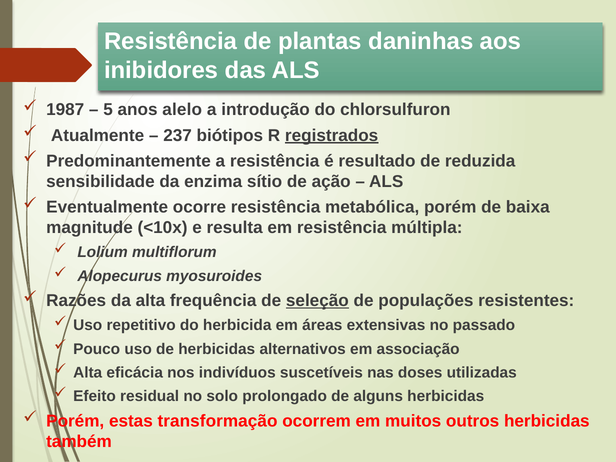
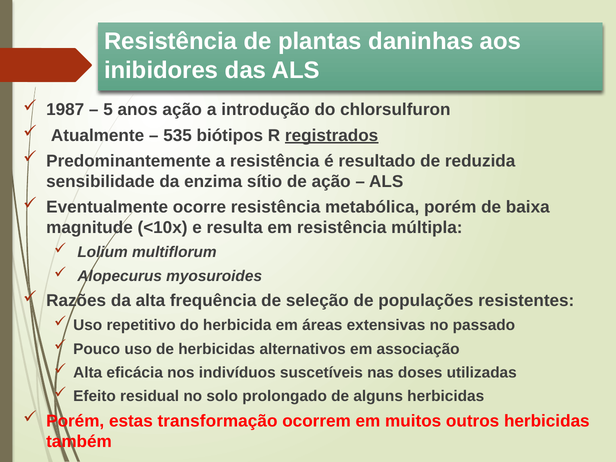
anos alelo: alelo -> ação
237: 237 -> 535
seleção underline: present -> none
